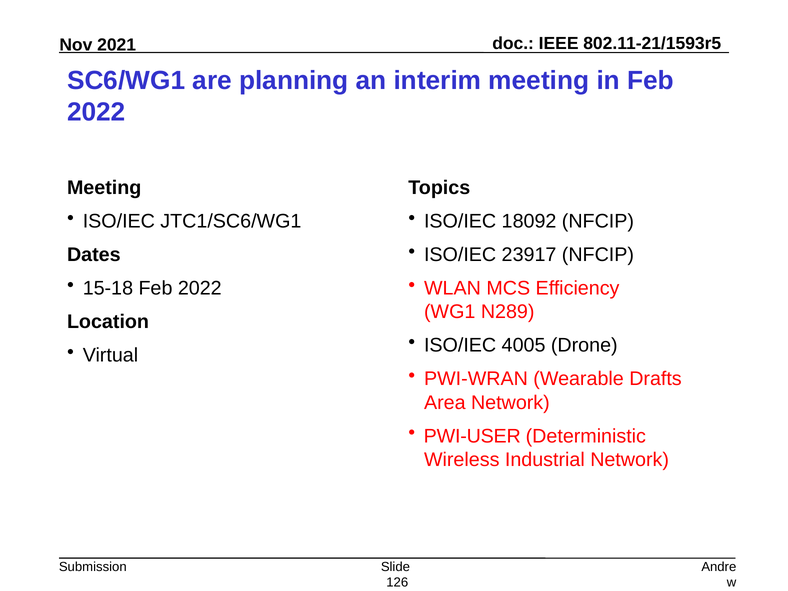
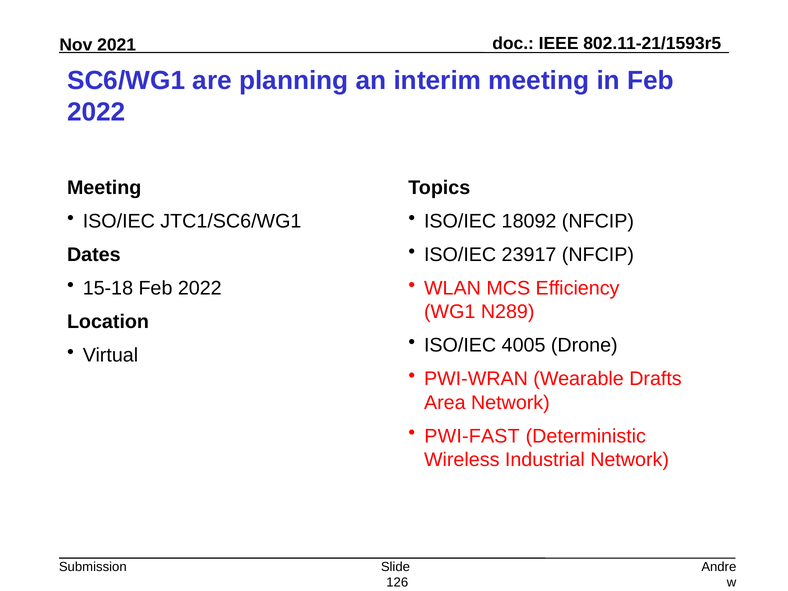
PWI-USER: PWI-USER -> PWI-FAST
